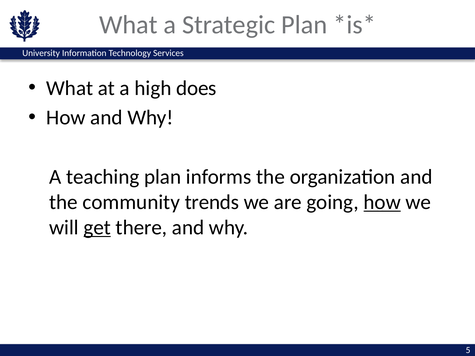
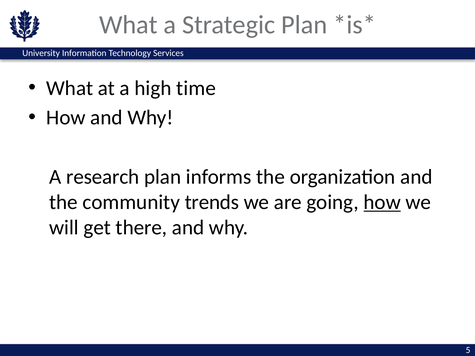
does: does -> time
teaching: teaching -> research
get underline: present -> none
